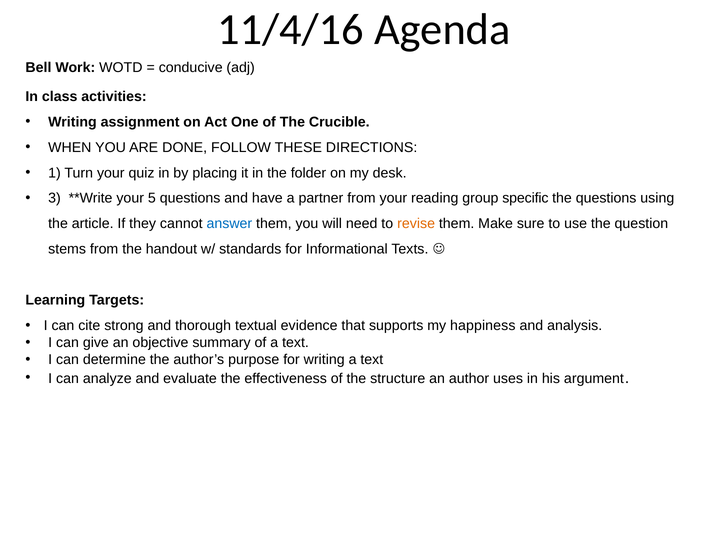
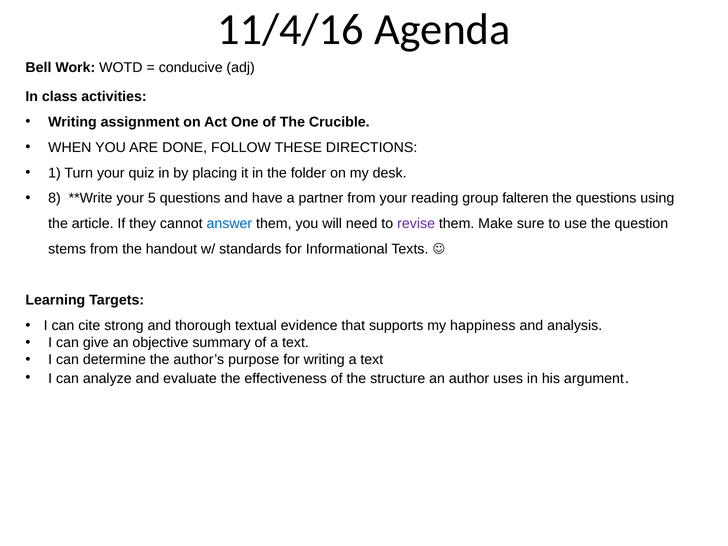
3: 3 -> 8
specific: specific -> falteren
revise colour: orange -> purple
